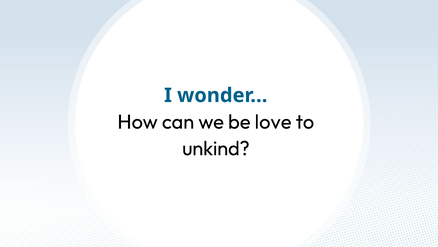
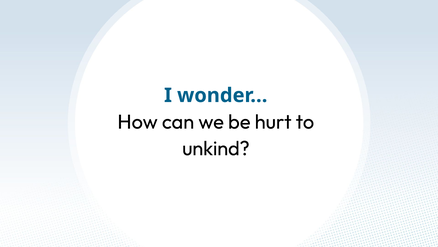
love: love -> hurt
